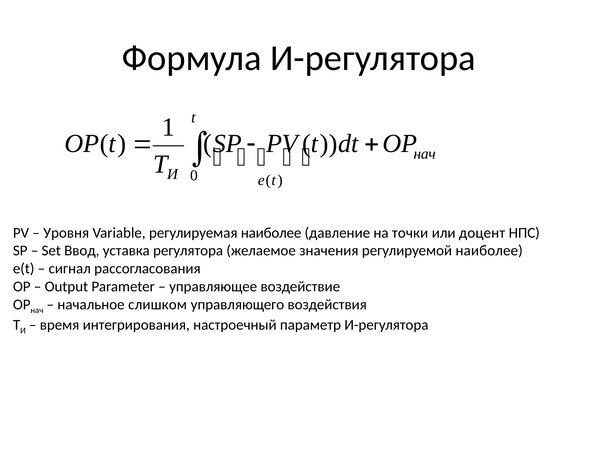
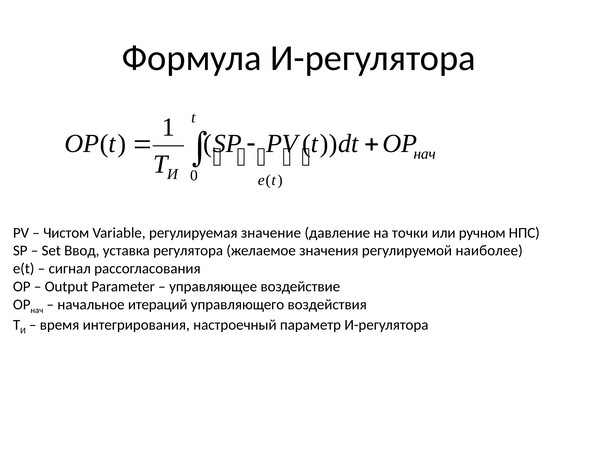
Уровня: Уровня -> Чистом
регулируемая наиболее: наиболее -> значение
доцент: доцент -> ручном
слишком: слишком -> итераций
